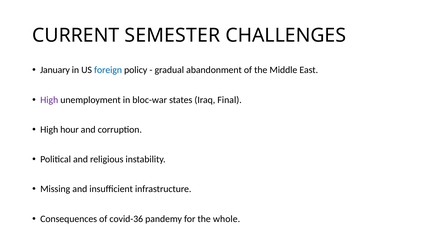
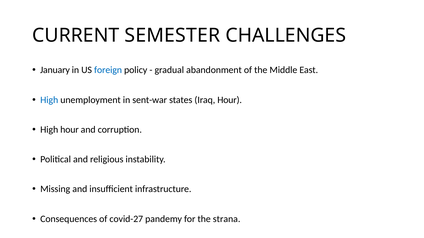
High at (49, 100) colour: purple -> blue
bloc-war: bloc-war -> sent-war
Iraq Final: Final -> Hour
covid-36: covid-36 -> covid-27
the whole: whole -> strana
